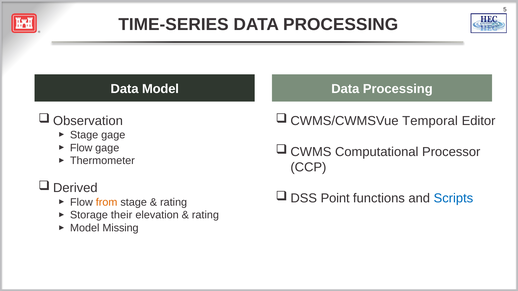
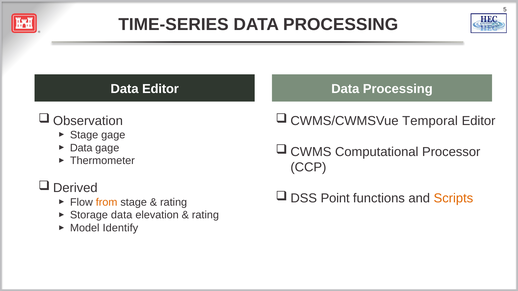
Data Model: Model -> Editor
Flow at (81, 148): Flow -> Data
Scripts colour: blue -> orange
Storage their: their -> data
Missing: Missing -> Identify
